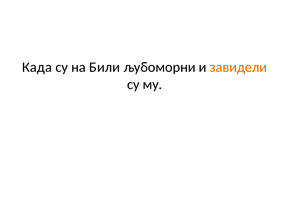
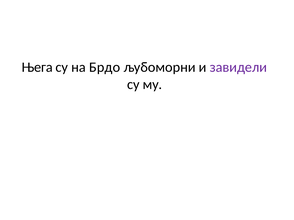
Када: Када -> Њега
Били: Били -> Брдо
завидели colour: orange -> purple
